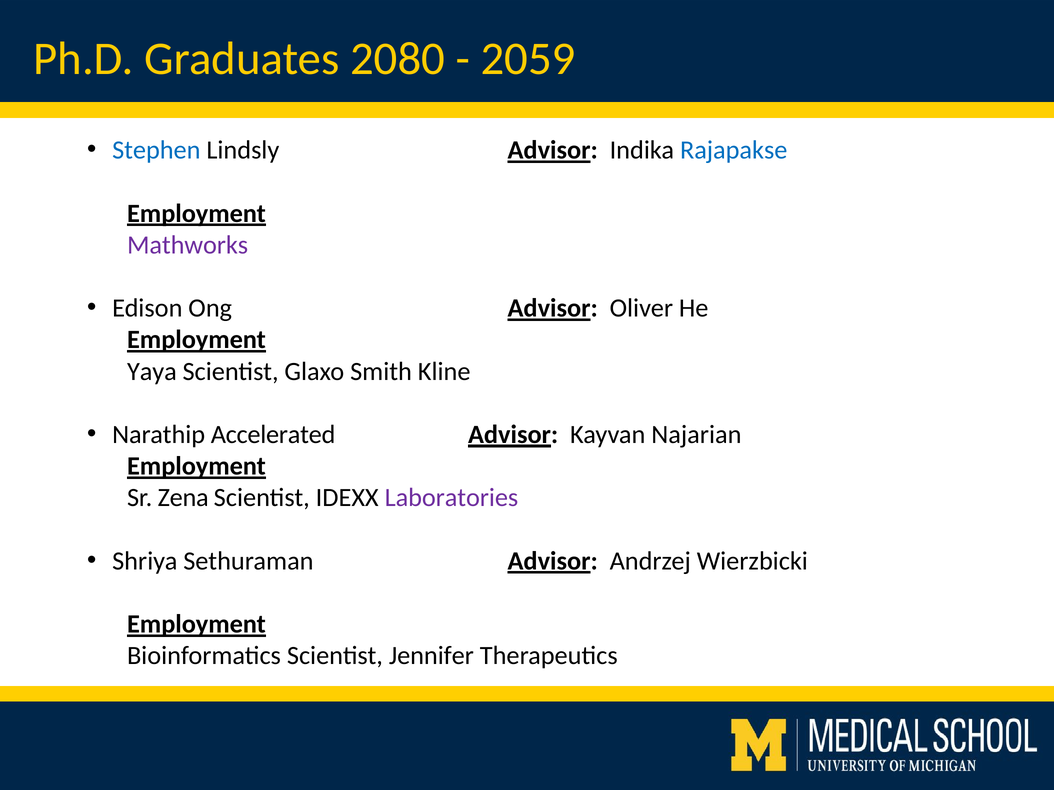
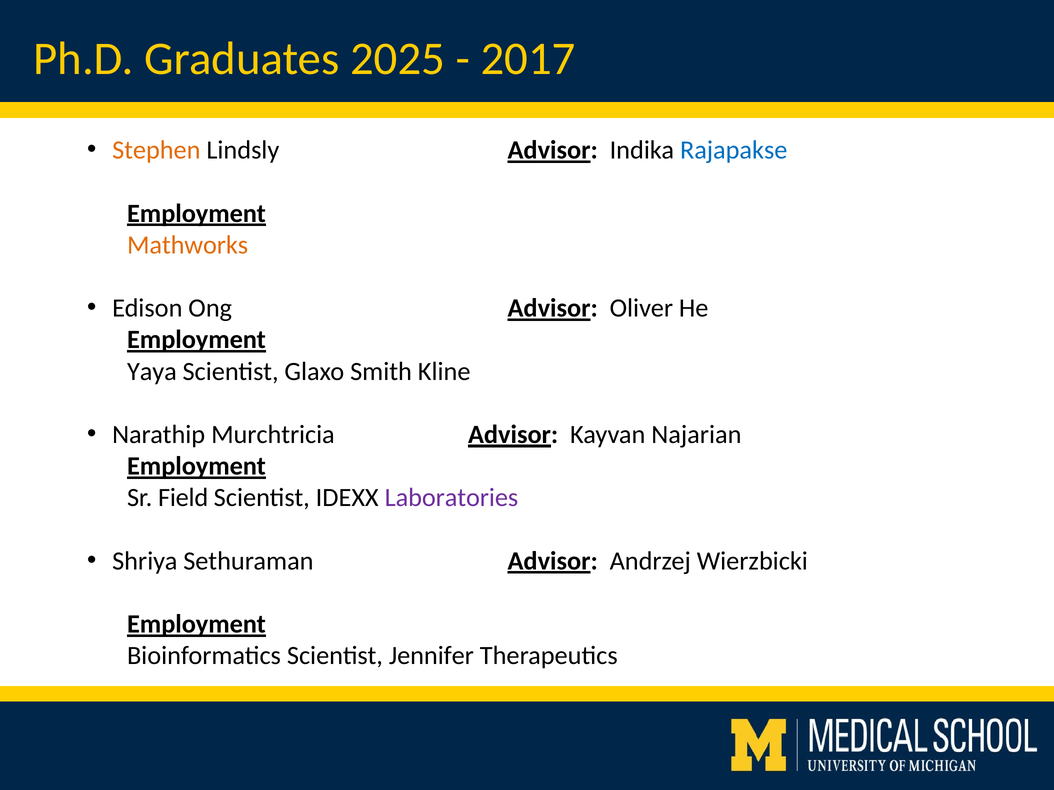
2080: 2080 -> 2025
2059: 2059 -> 2017
Stephen colour: blue -> orange
Mathworks colour: purple -> orange
Accelerated: Accelerated -> Murchtricia
Zena: Zena -> Field
